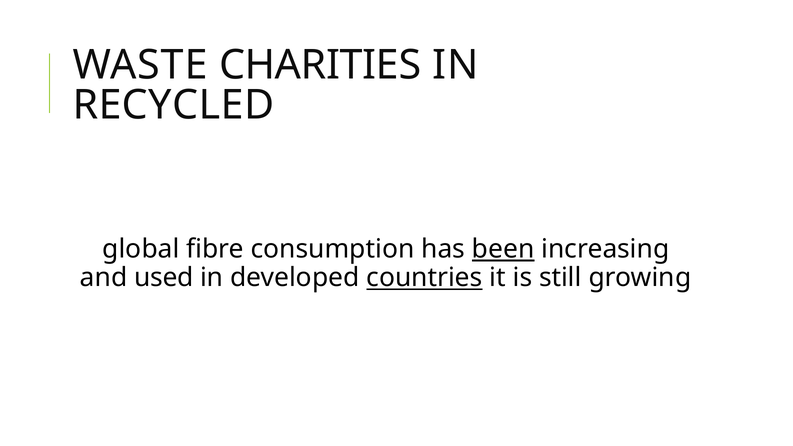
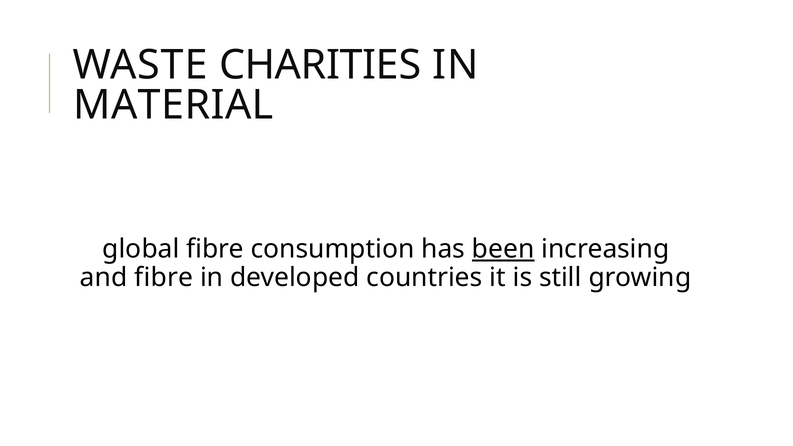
RECYCLED: RECYCLED -> MATERIAL
and used: used -> fibre
countries underline: present -> none
